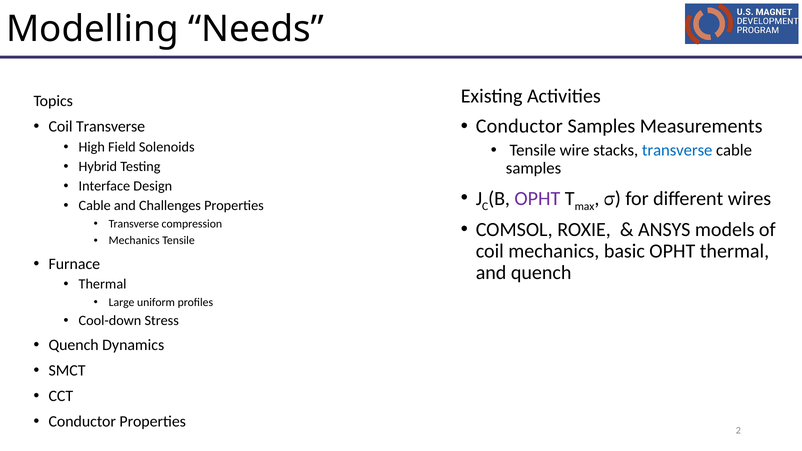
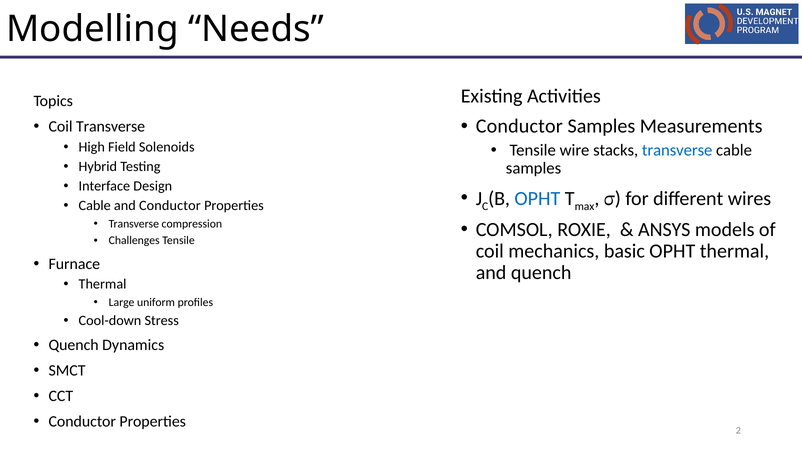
OPHT at (537, 199) colour: purple -> blue
and Challenges: Challenges -> Conductor
Mechanics at (134, 241): Mechanics -> Challenges
